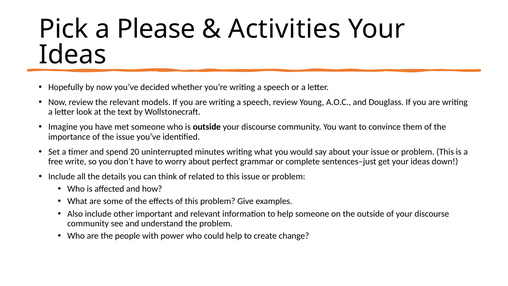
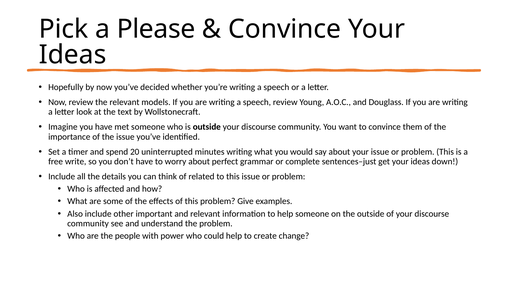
Activities at (285, 29): Activities -> Convince
